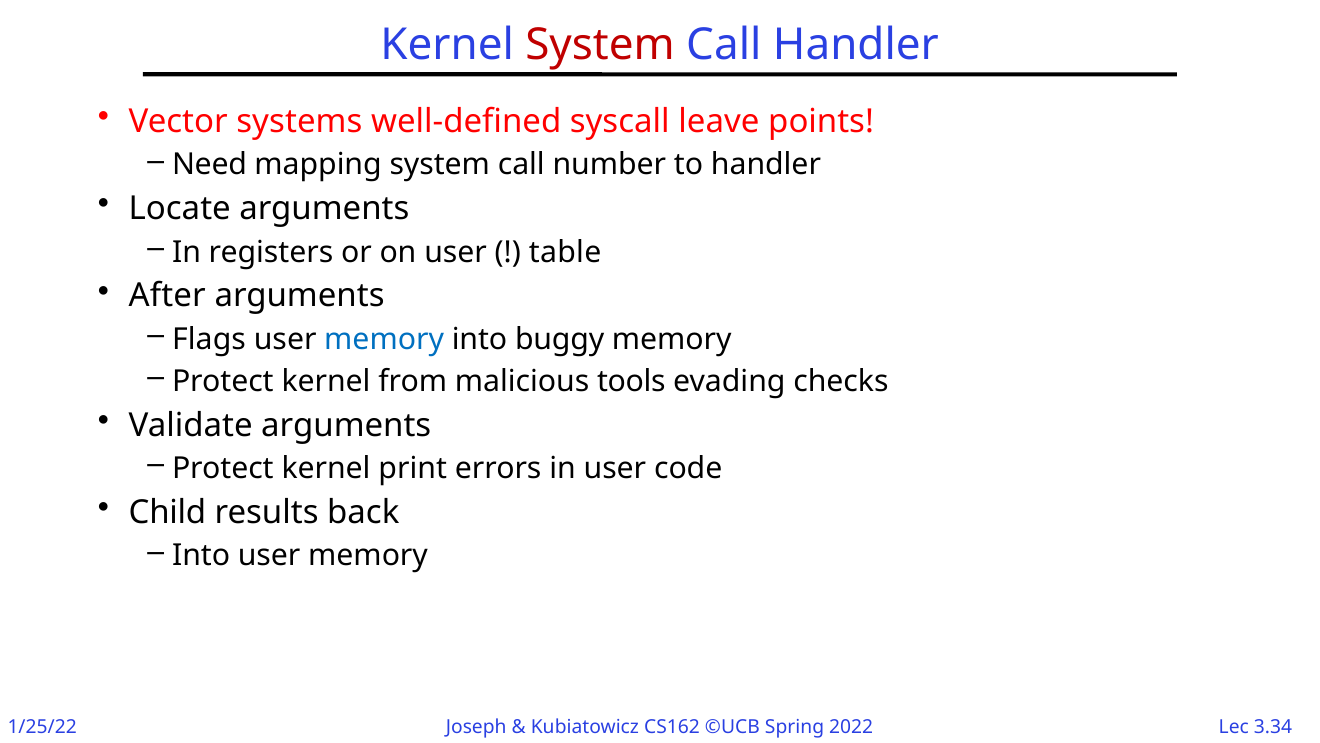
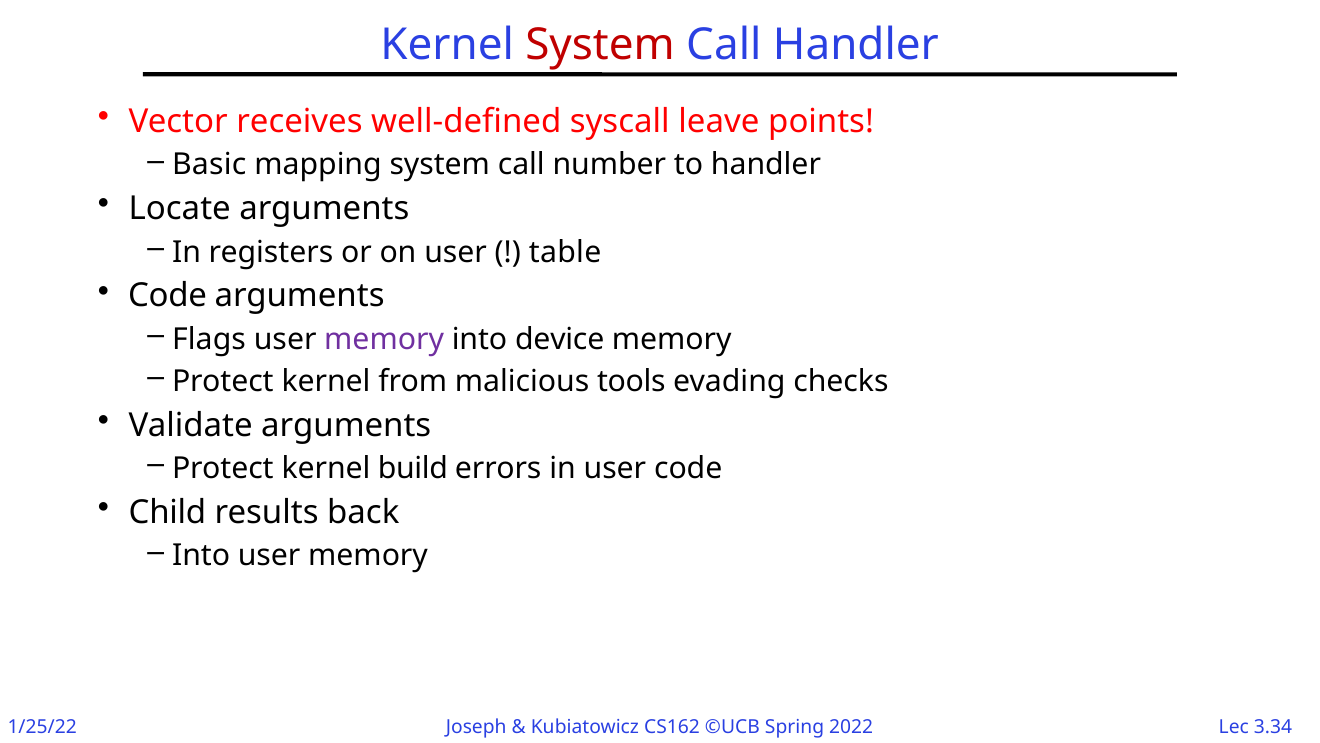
systems: systems -> receives
Need: Need -> Basic
After at (167, 296): After -> Code
memory at (384, 339) colour: blue -> purple
buggy: buggy -> device
print: print -> build
